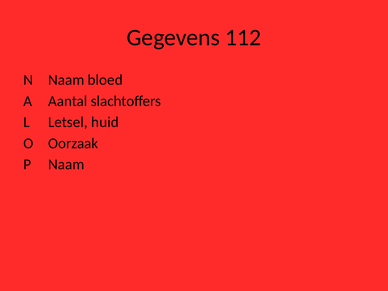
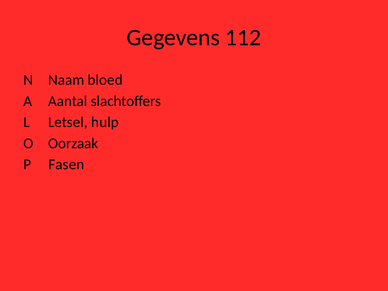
huid: huid -> hulp
Naam at (66, 165): Naam -> Fasen
